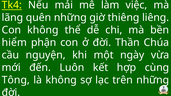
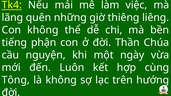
hiểm: hiểm -> tiếng
trên những: những -> hướng
